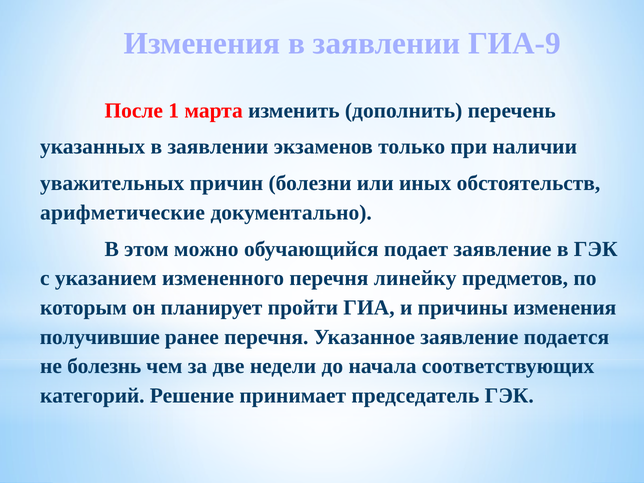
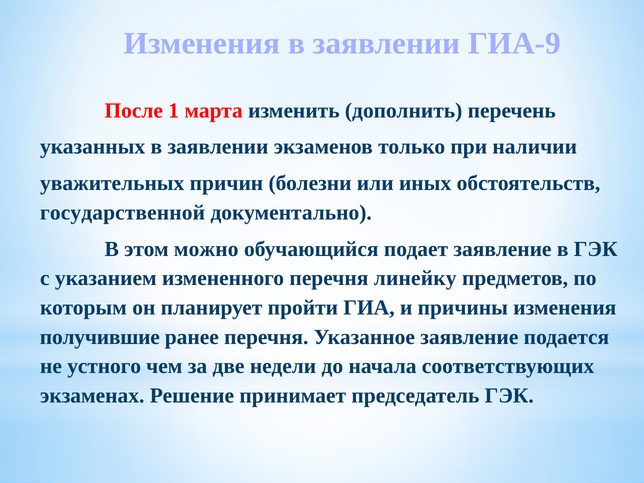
арифметические: арифметические -> государственной
болезнь: болезнь -> устного
категорий: категорий -> экзаменах
